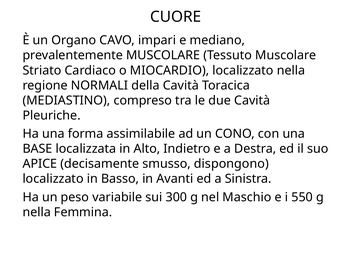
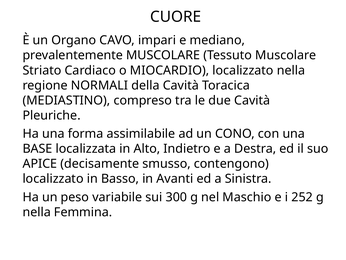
dispongono: dispongono -> contengono
550: 550 -> 252
